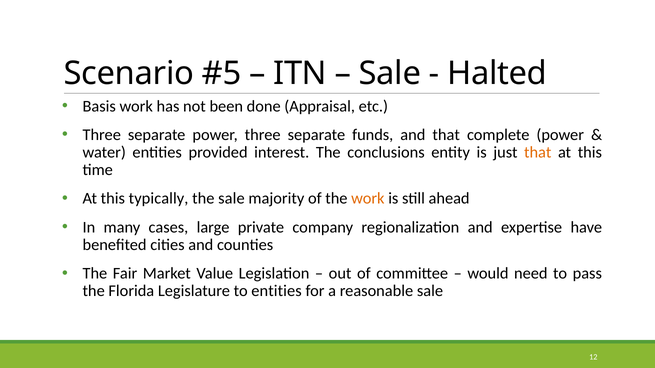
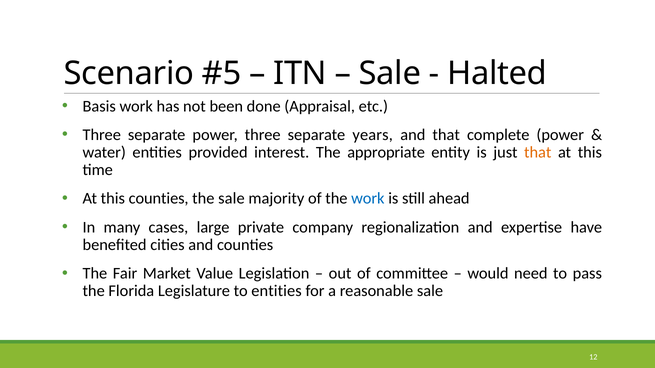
funds: funds -> years
conclusions: conclusions -> appropriate
this typically: typically -> counties
work at (368, 199) colour: orange -> blue
